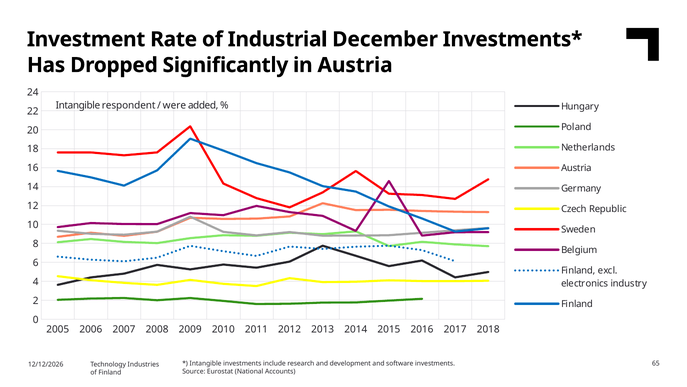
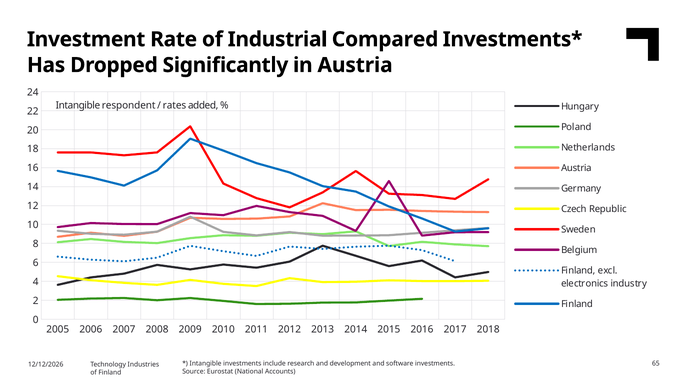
December: December -> Compared
were: were -> rates
